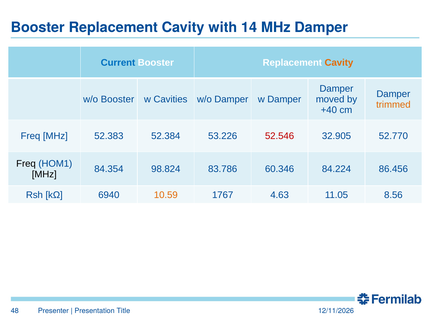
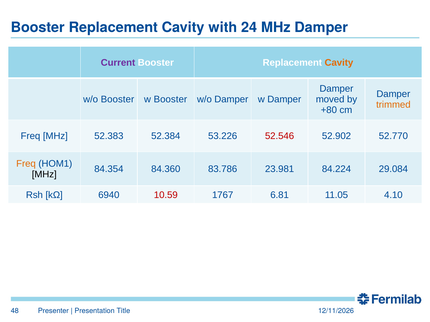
14: 14 -> 24
Current colour: blue -> purple
w Cavities: Cavities -> Booster
+40: +40 -> +80
32.905: 32.905 -> 52.902
Freq at (26, 164) colour: black -> orange
98.824: 98.824 -> 84.360
60.346: 60.346 -> 23.981
86.456: 86.456 -> 29.084
10.59 colour: orange -> red
4.63: 4.63 -> 6.81
8.56: 8.56 -> 4.10
